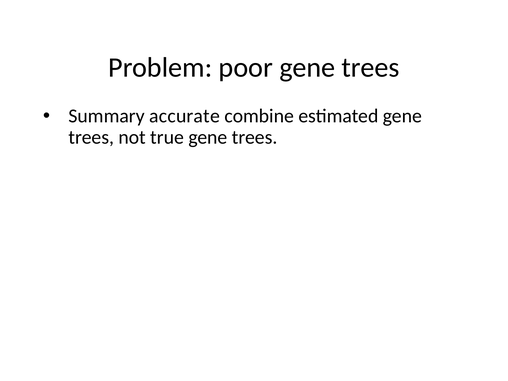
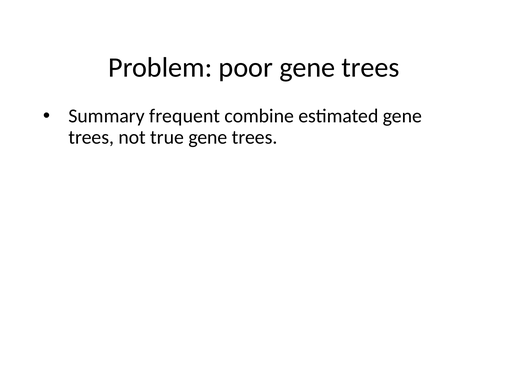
accurate: accurate -> frequent
